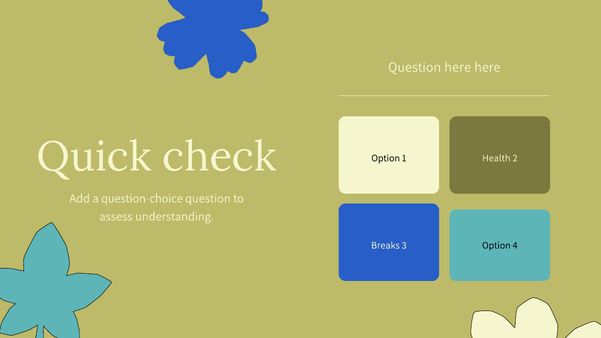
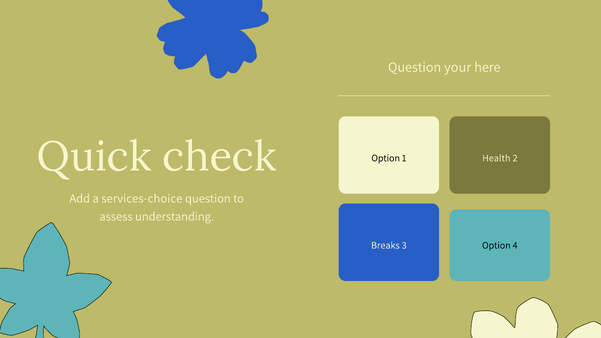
Question here: here -> your
question-choice: question-choice -> services-choice
